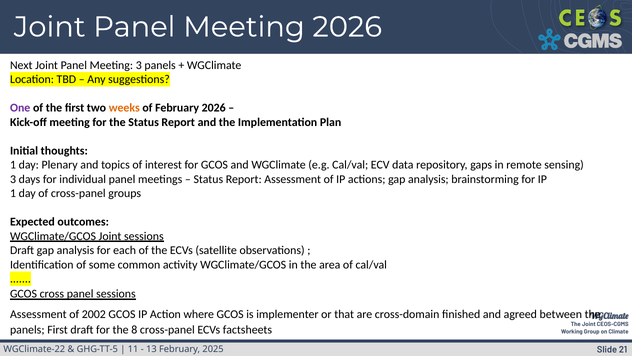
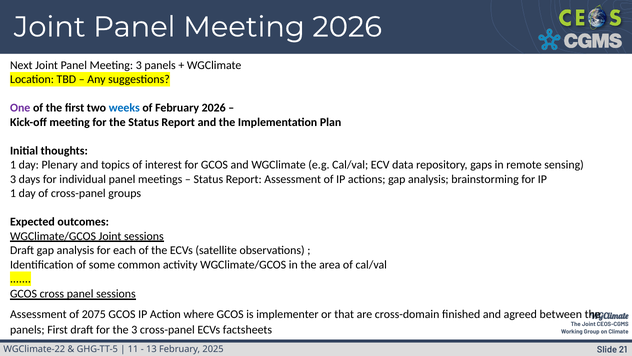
weeks colour: orange -> blue
2002: 2002 -> 2075
the 8: 8 -> 3
